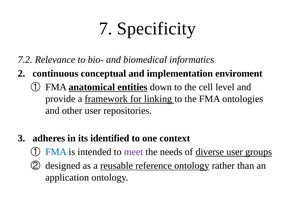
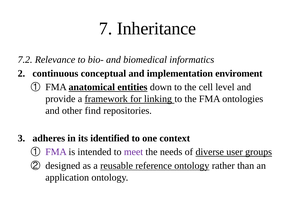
Specificity: Specificity -> Inheritance
other user: user -> find
FMA at (56, 152) colour: blue -> purple
